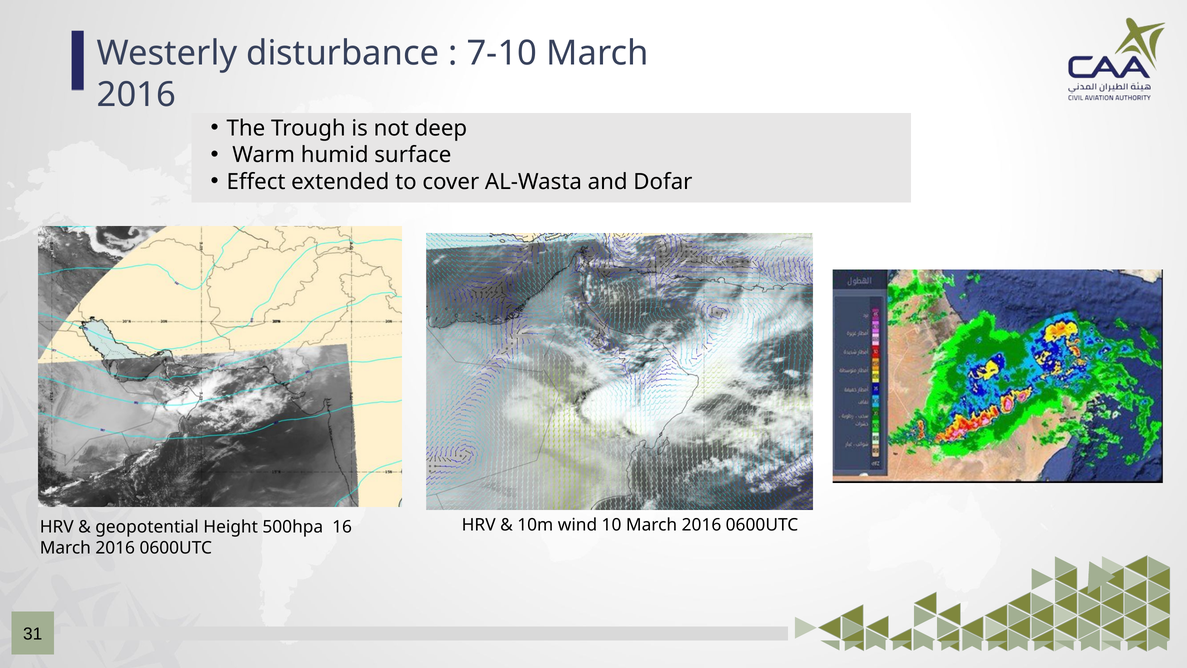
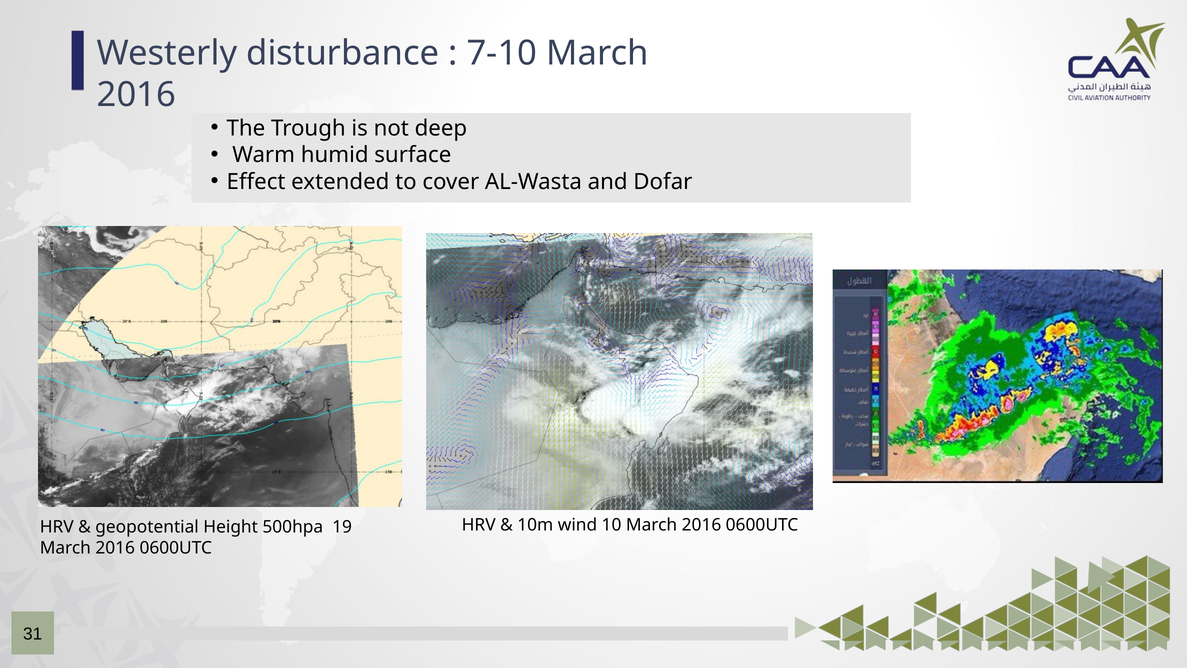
16: 16 -> 19
